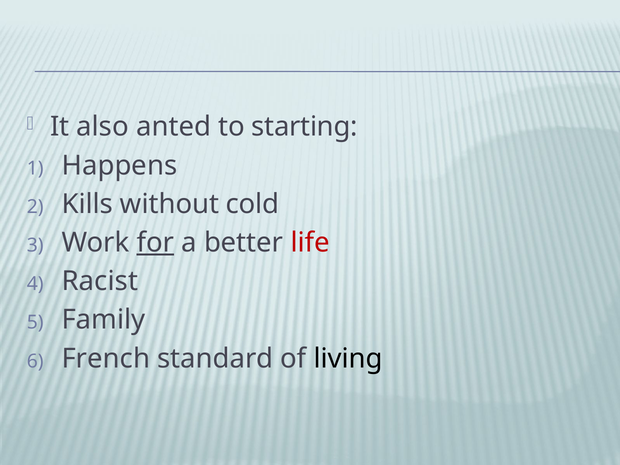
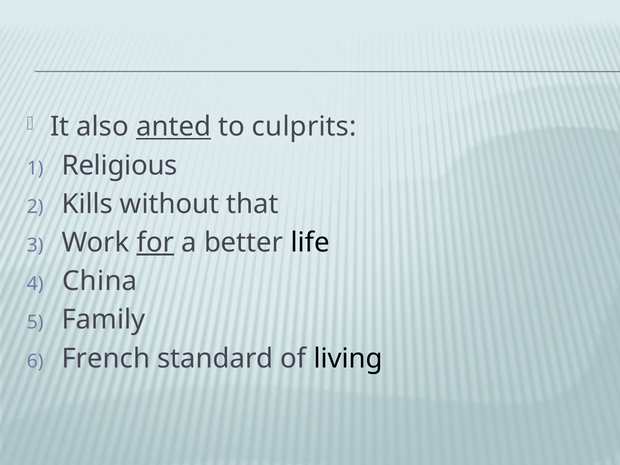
anted underline: none -> present
starting: starting -> culprits
Happens: Happens -> Religious
cold: cold -> that
life colour: red -> black
Racist: Racist -> China
